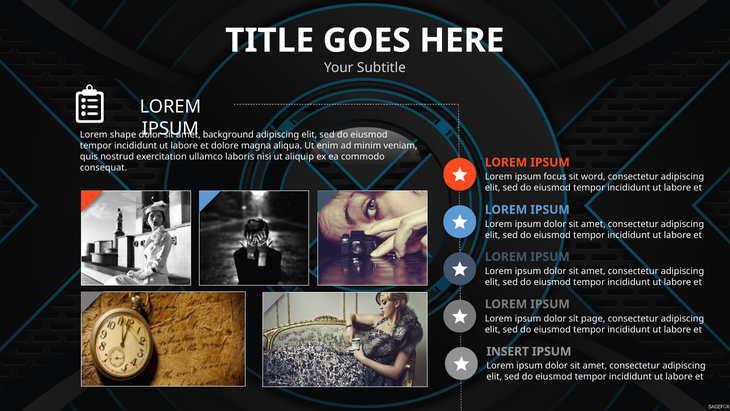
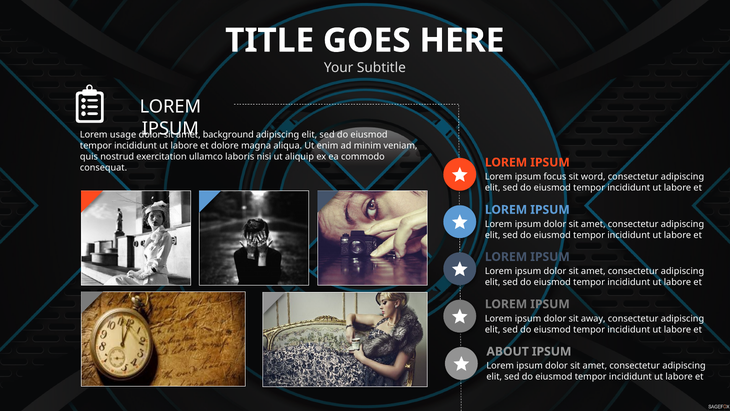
shape: shape -> usage
page: page -> away
INSERT: INSERT -> ABOUT
